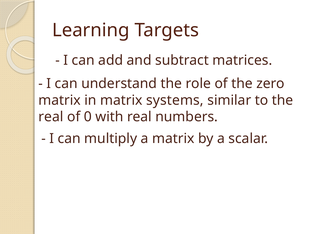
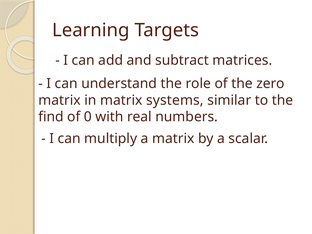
real at (51, 117): real -> find
